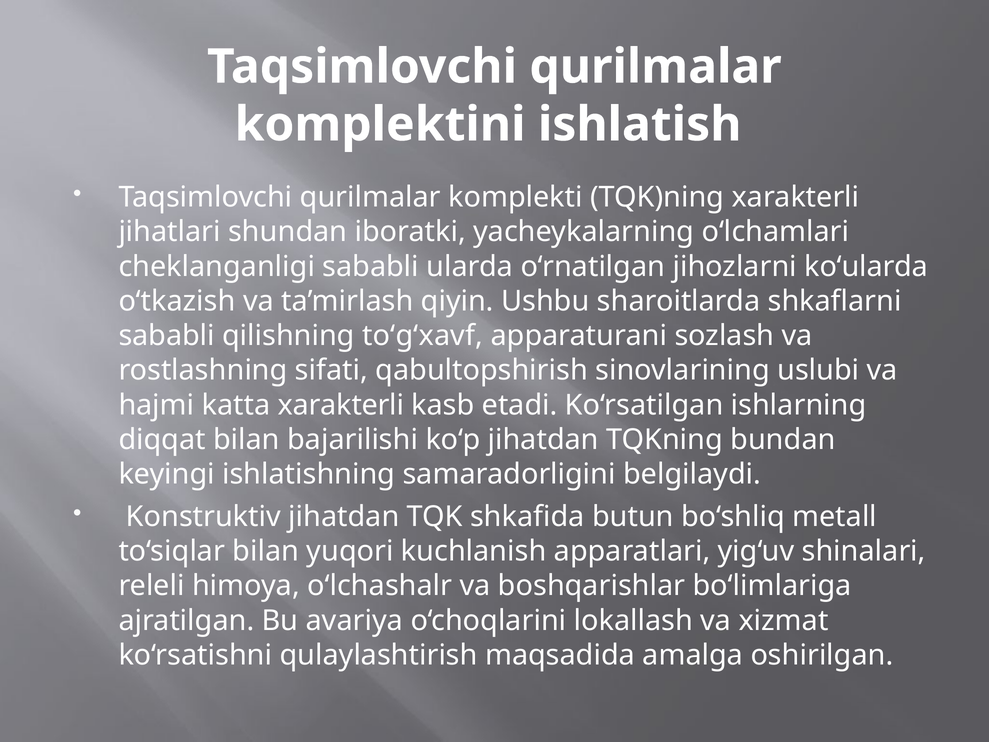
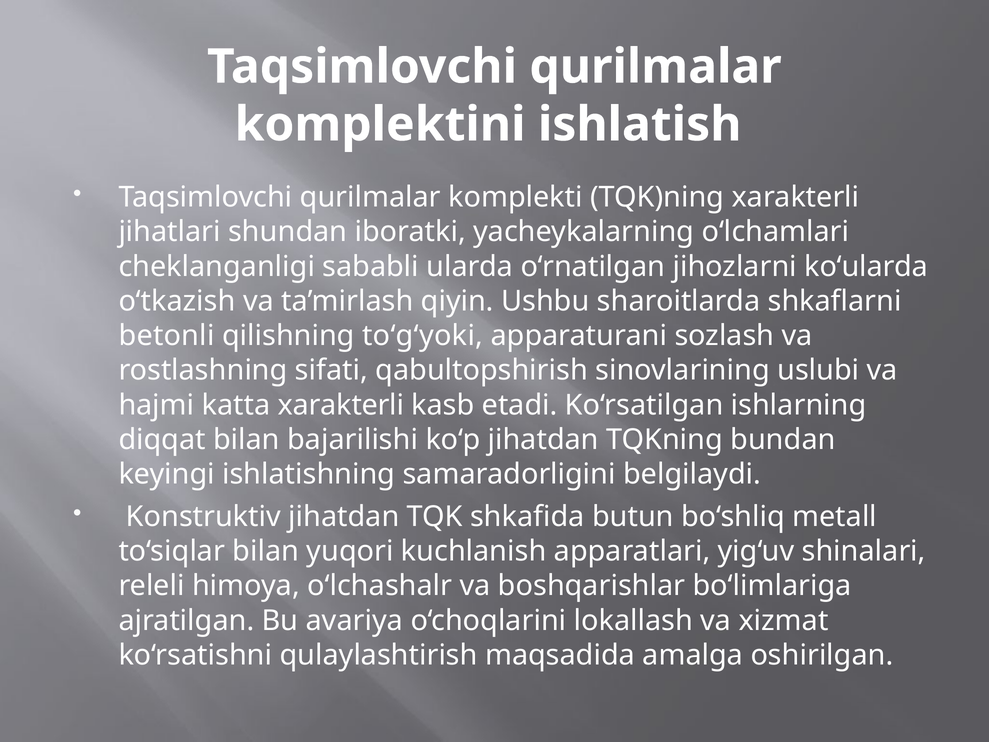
sababli at (167, 336): sababli -> betonli
to‘g‘xavf: to‘g‘xavf -> to‘g‘yoki
